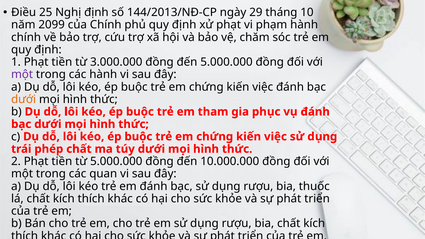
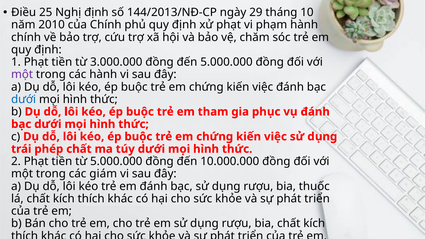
2099: 2099 -> 2010
dưới at (24, 99) colour: orange -> blue
quan: quan -> giám
